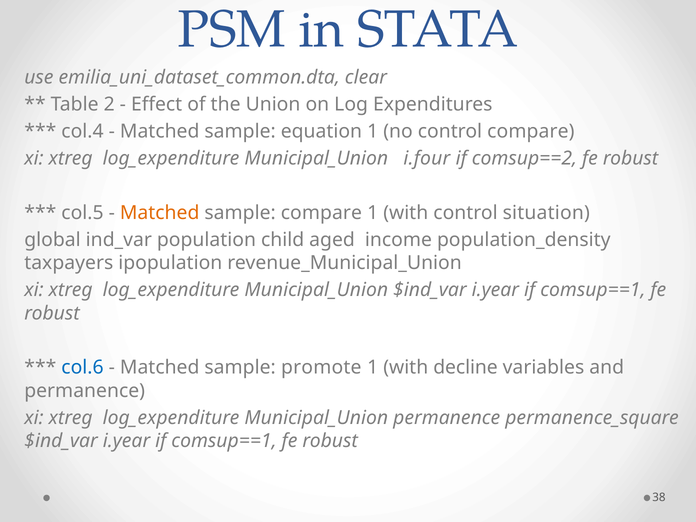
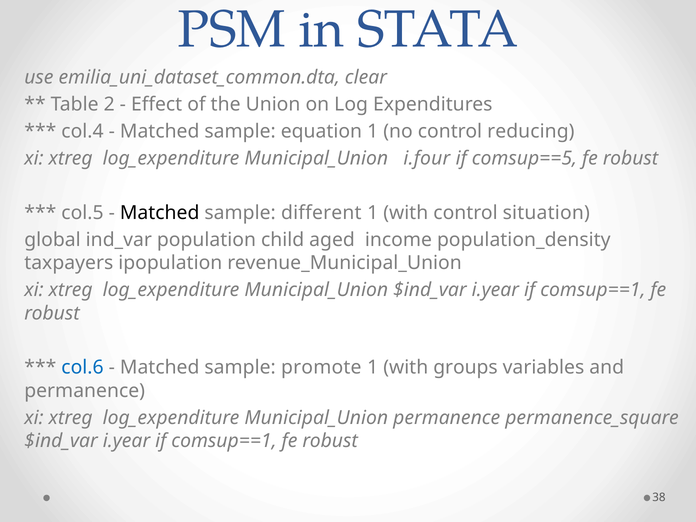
control compare: compare -> reducing
comsup==2: comsup==2 -> comsup==5
Matched at (160, 213) colour: orange -> black
sample compare: compare -> different
decline: decline -> groups
